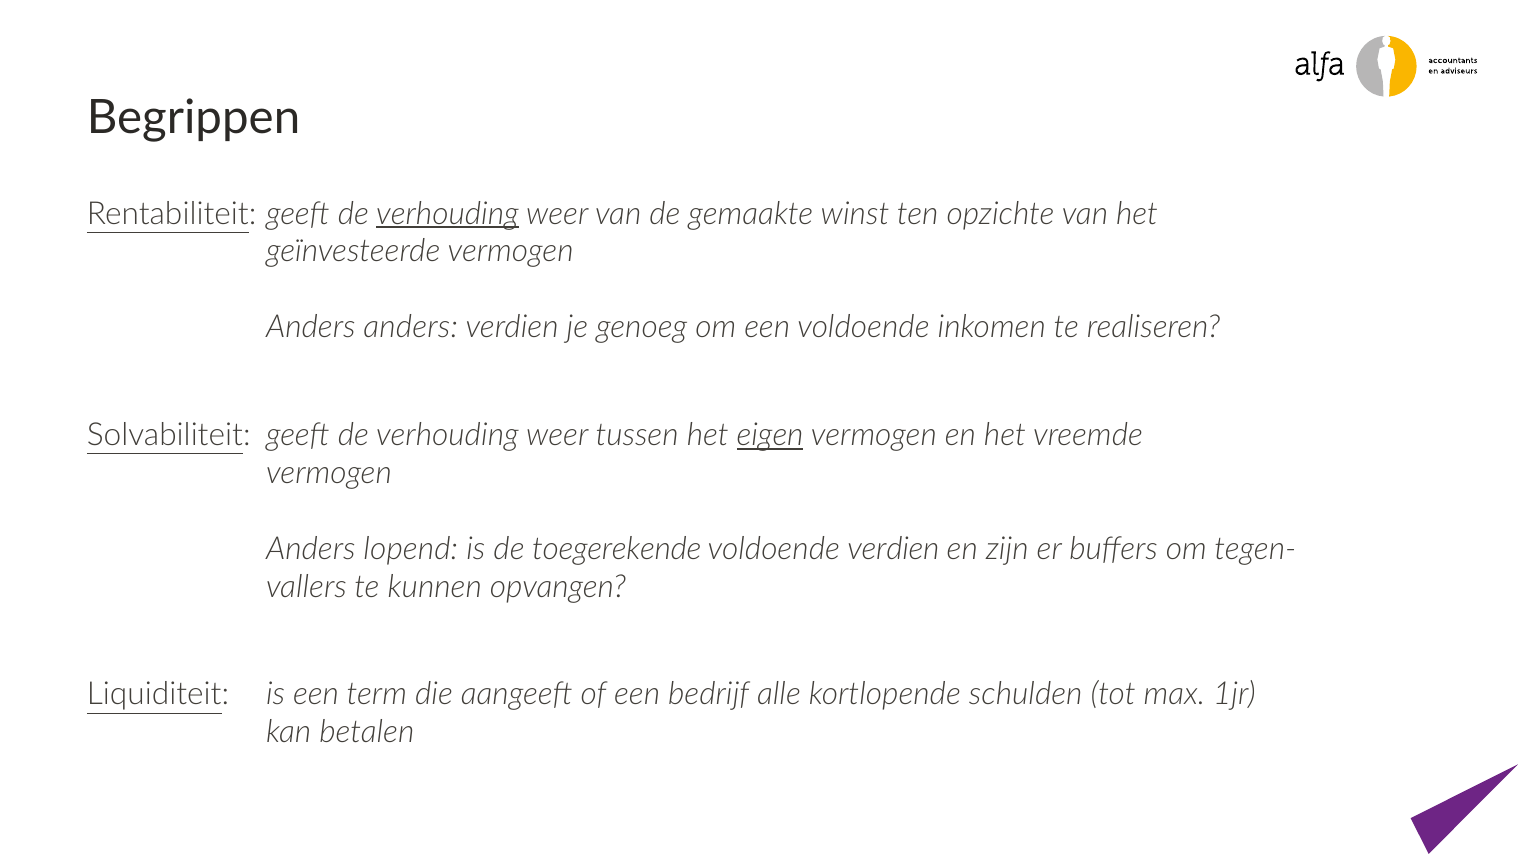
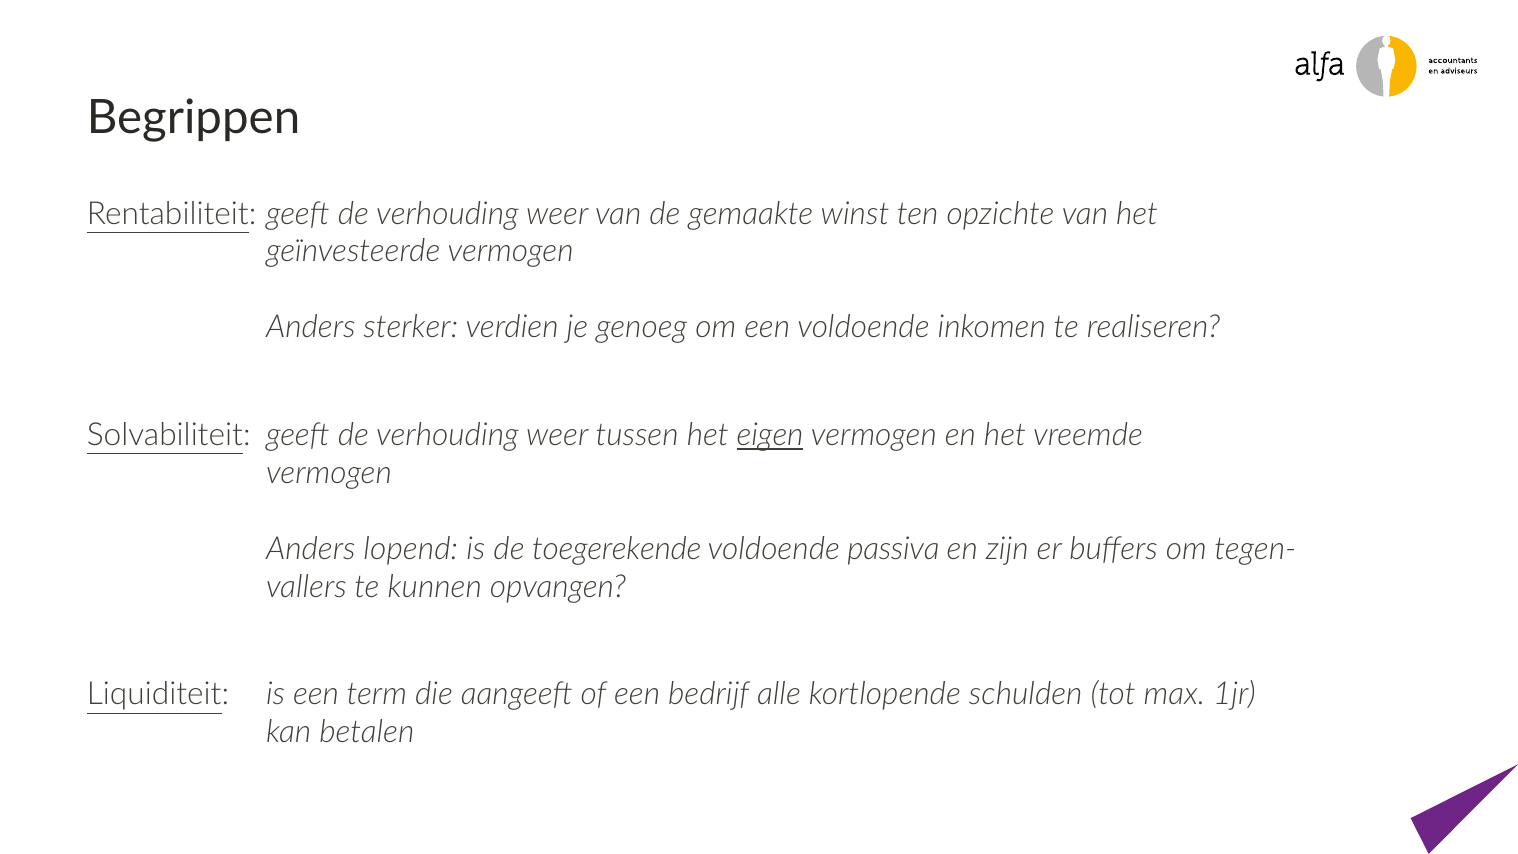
verhouding at (447, 214) underline: present -> none
Anders anders: anders -> sterker
voldoende verdien: verdien -> passiva
